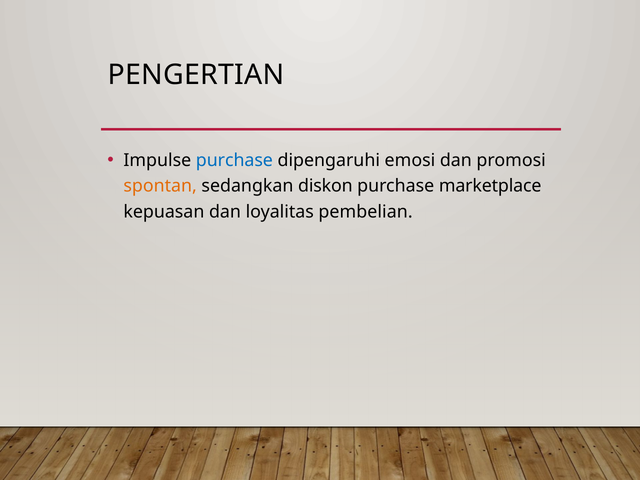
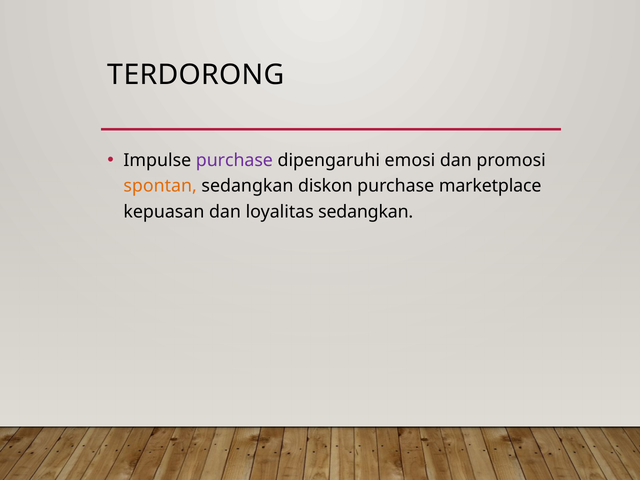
PENGERTIAN: PENGERTIAN -> TERDORONG
purchase at (234, 160) colour: blue -> purple
loyalitas pembelian: pembelian -> sedangkan
